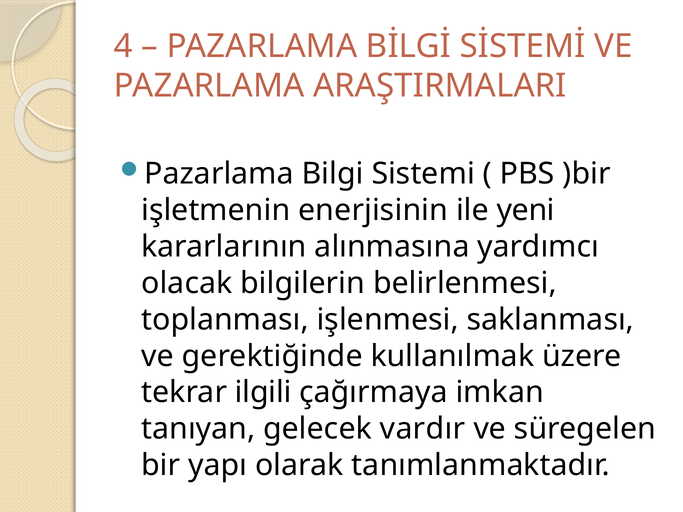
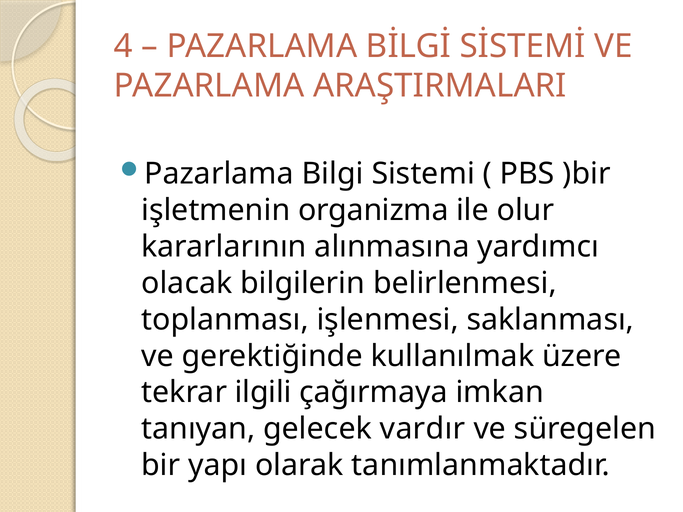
enerjisinin: enerjisinin -> organizma
yeni: yeni -> olur
